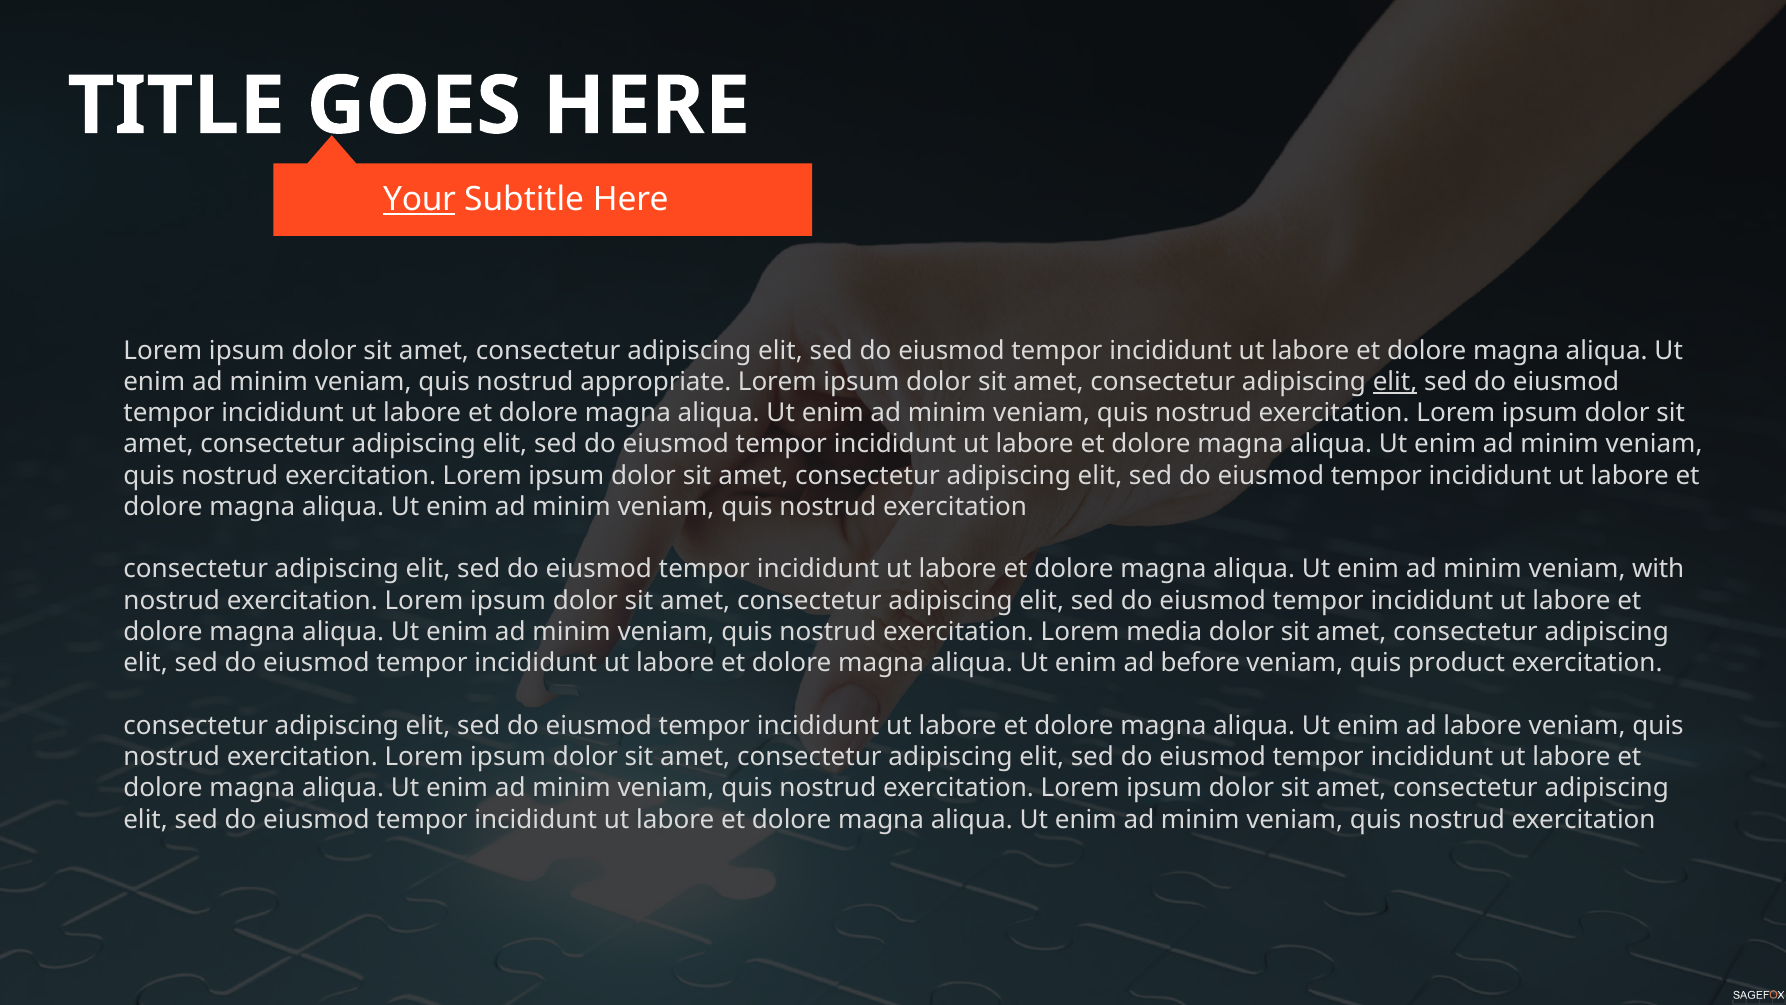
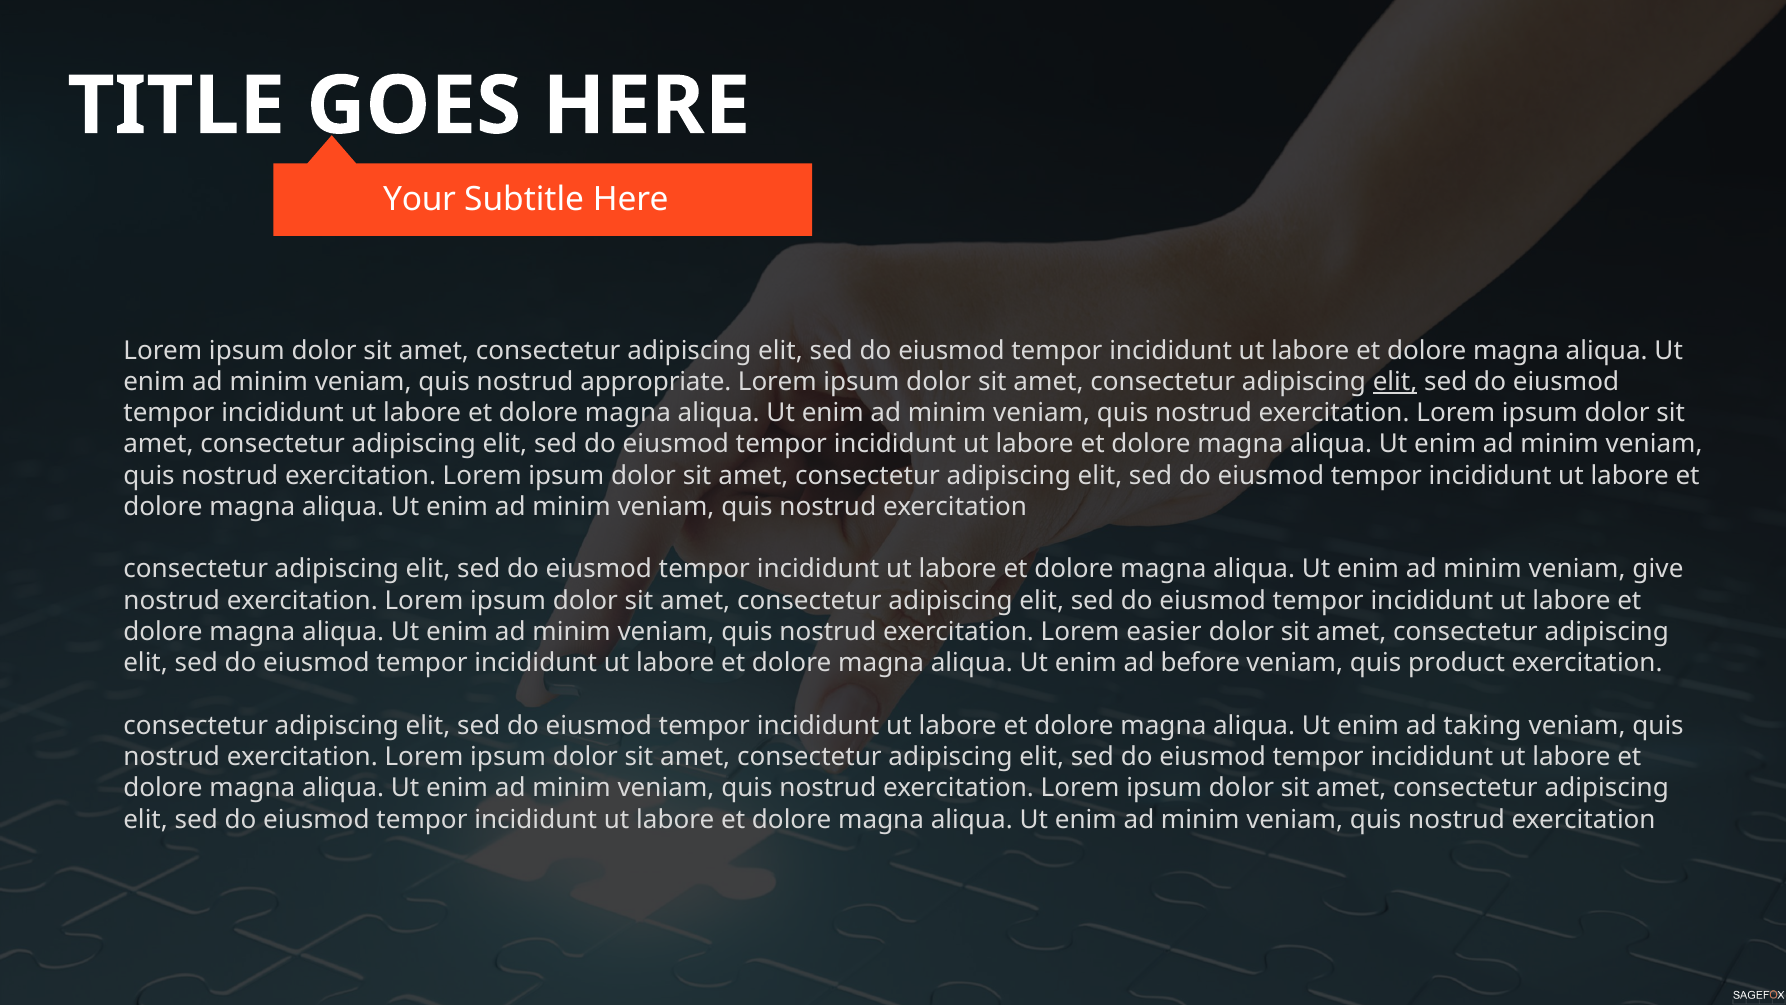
Your underline: present -> none
with: with -> give
media: media -> easier
ad labore: labore -> taking
